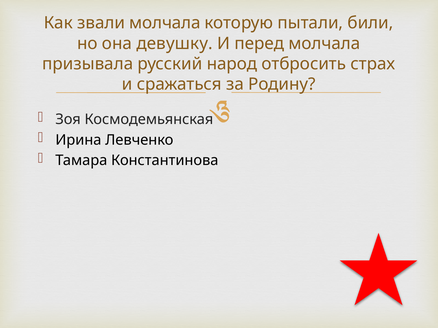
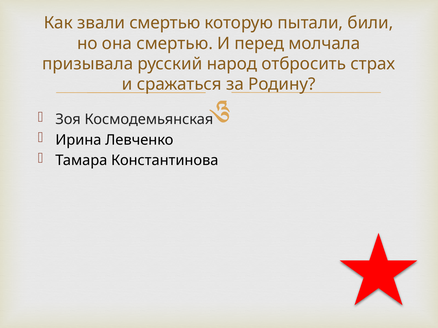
звали молчала: молчала -> смертью
она девушку: девушку -> смертью
